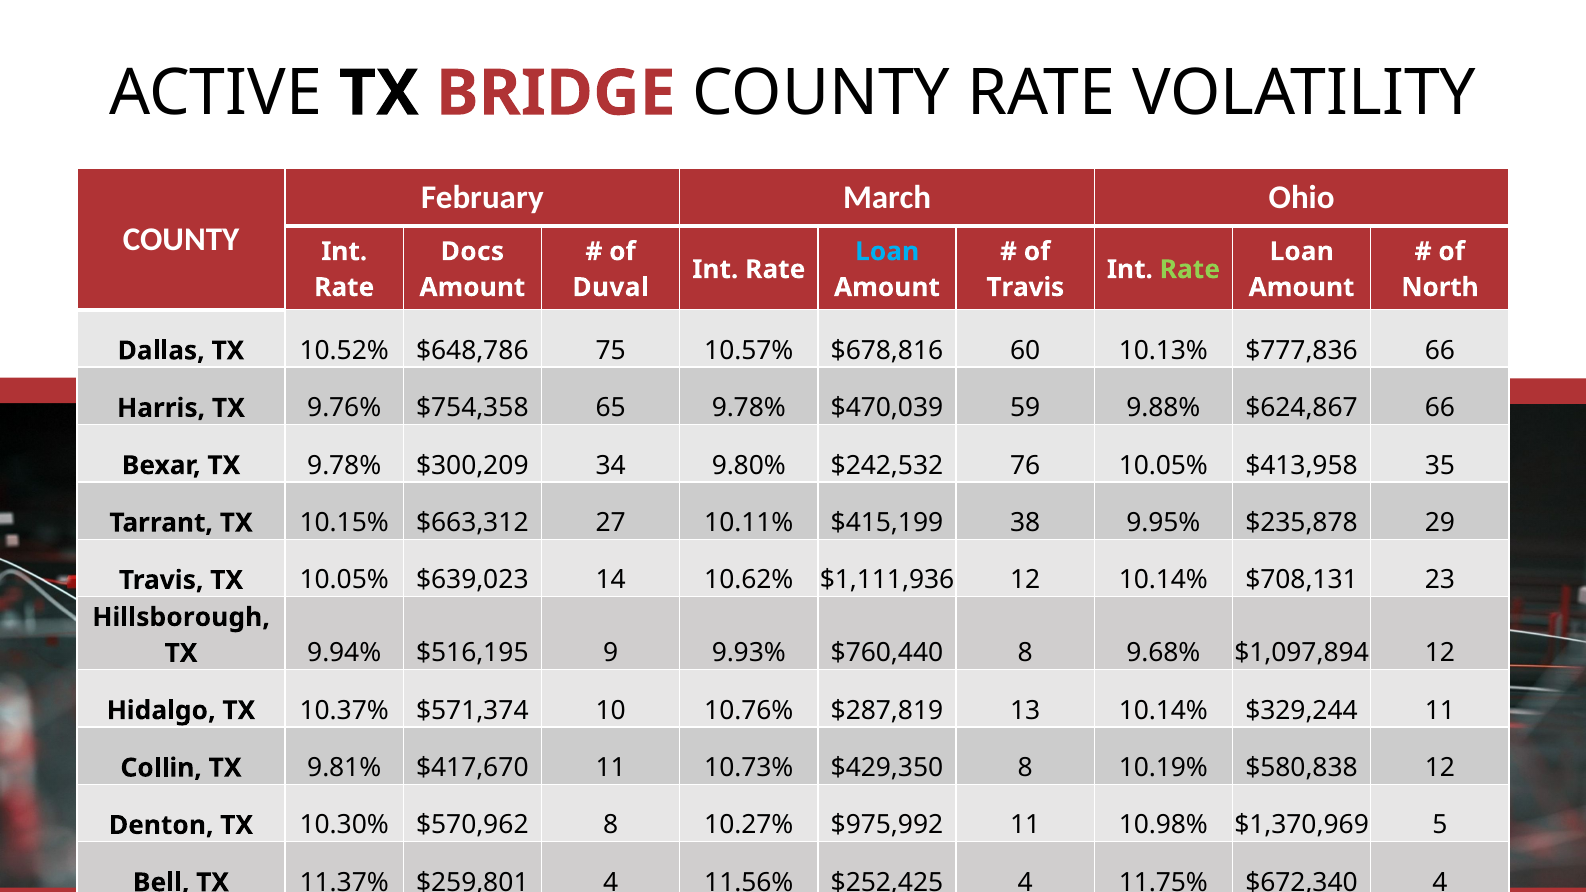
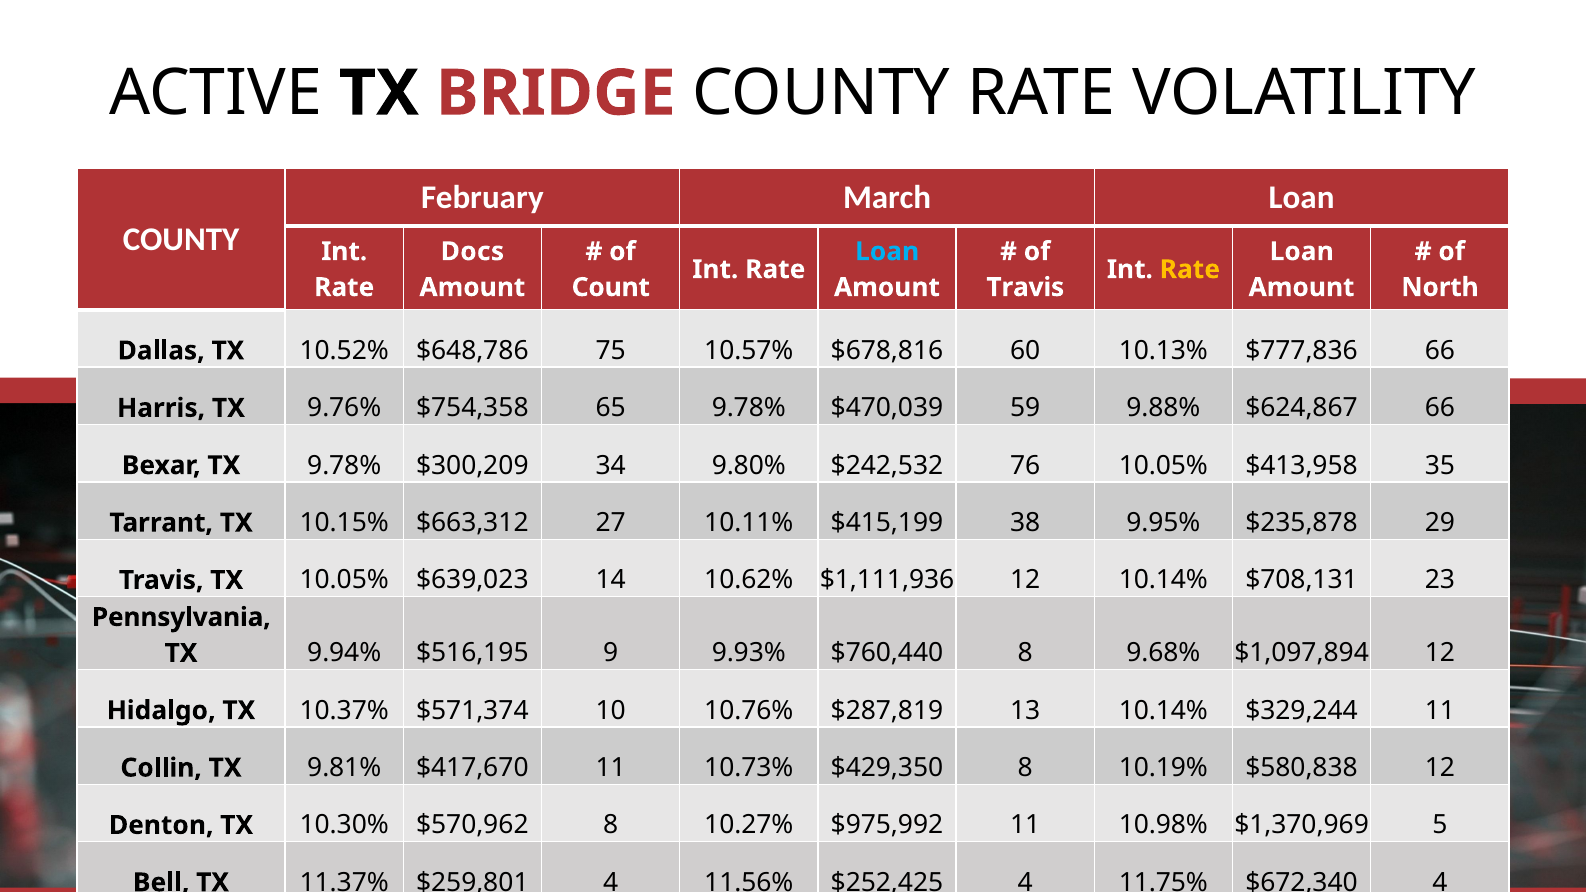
March Ohio: Ohio -> Loan
Rate at (1190, 269) colour: light green -> yellow
Duval: Duval -> Count
Hillsborough: Hillsborough -> Pennsylvania
